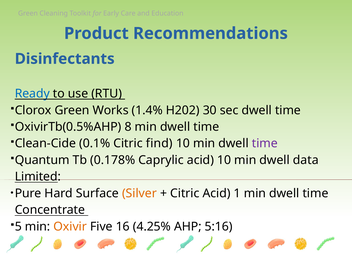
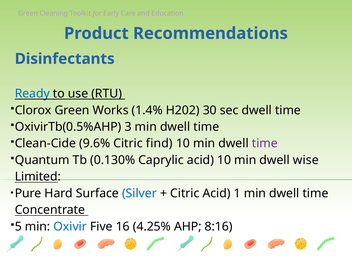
8: 8 -> 3
0.1%: 0.1% -> 9.6%
0.178%: 0.178% -> 0.130%
data: data -> wise
Silver colour: orange -> blue
Oxivir colour: orange -> blue
5:16: 5:16 -> 8:16
